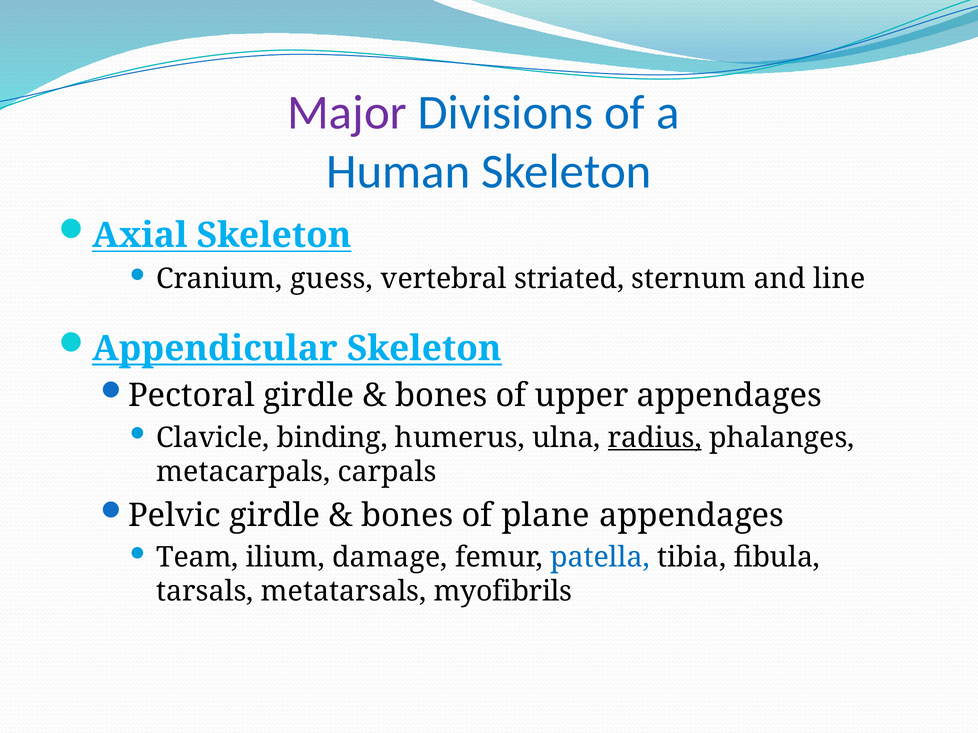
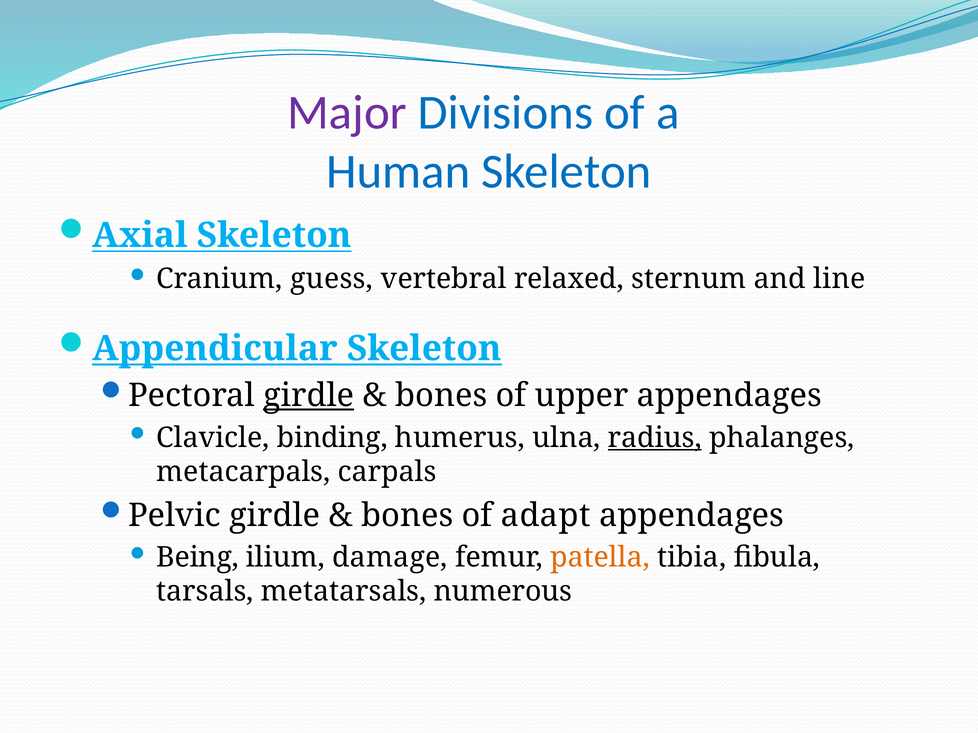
striated: striated -> relaxed
girdle at (309, 396) underline: none -> present
plane: plane -> adapt
Team: Team -> Being
patella colour: blue -> orange
myofibrils: myofibrils -> numerous
